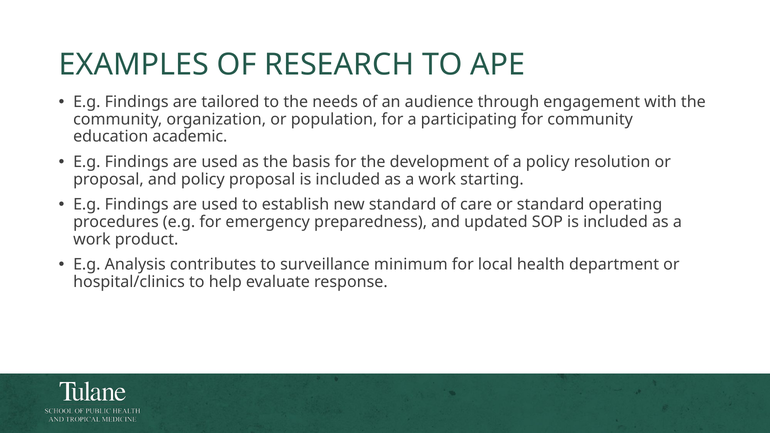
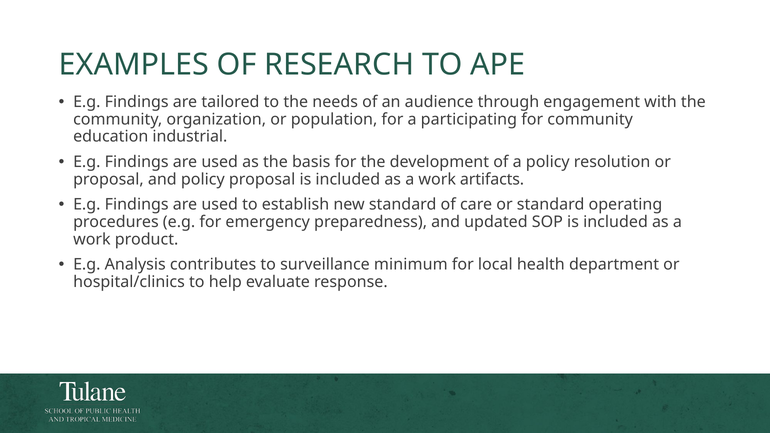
academic: academic -> industrial
starting: starting -> artifacts
